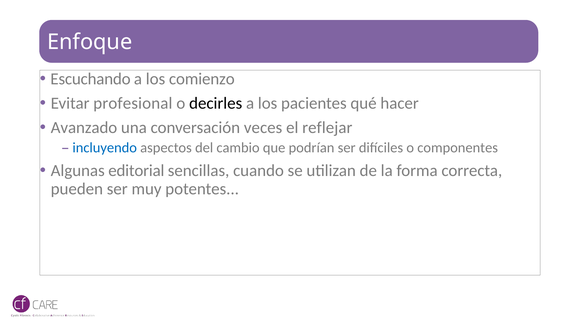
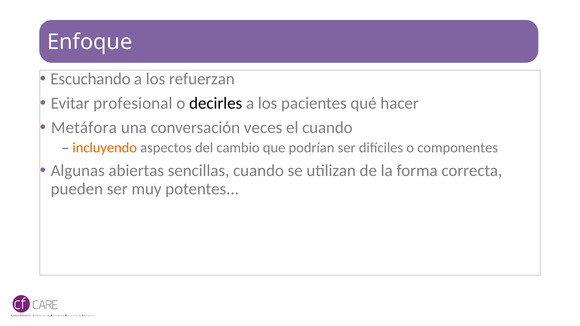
comienzo: comienzo -> refuerzan
Avanzado: Avanzado -> Metáfora
el reflejar: reflejar -> cuando
incluyendo colour: blue -> orange
editorial: editorial -> abiertas
